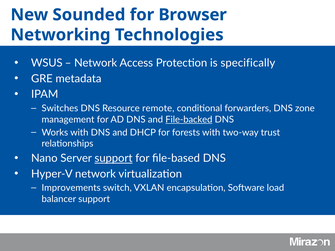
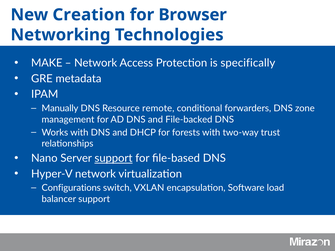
Sounded: Sounded -> Creation
WSUS: WSUS -> MAKE
Switches: Switches -> Manually
File-backed underline: present -> none
Improvements: Improvements -> Configurations
